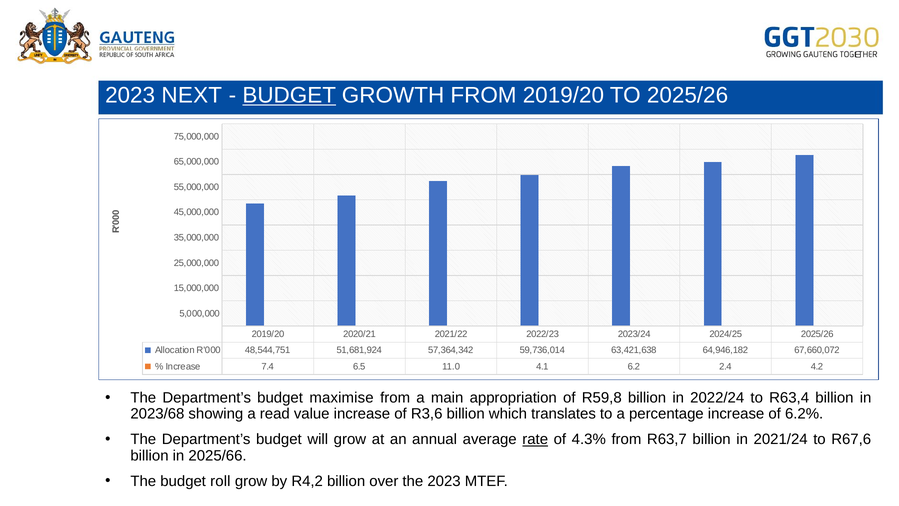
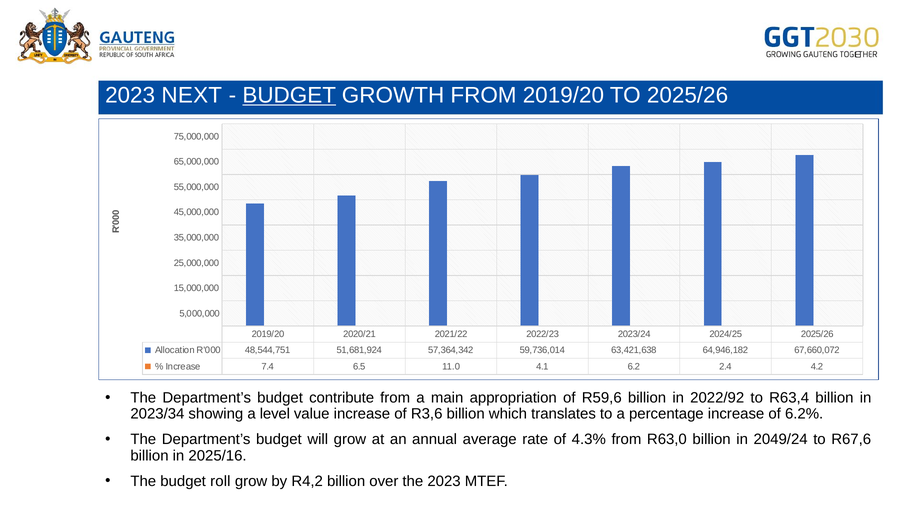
maximise: maximise -> contribute
R59,8: R59,8 -> R59,6
2022/24: 2022/24 -> 2022/92
2023/68: 2023/68 -> 2023/34
read: read -> level
rate underline: present -> none
R63,7: R63,7 -> R63,0
2021/24: 2021/24 -> 2049/24
2025/66: 2025/66 -> 2025/16
